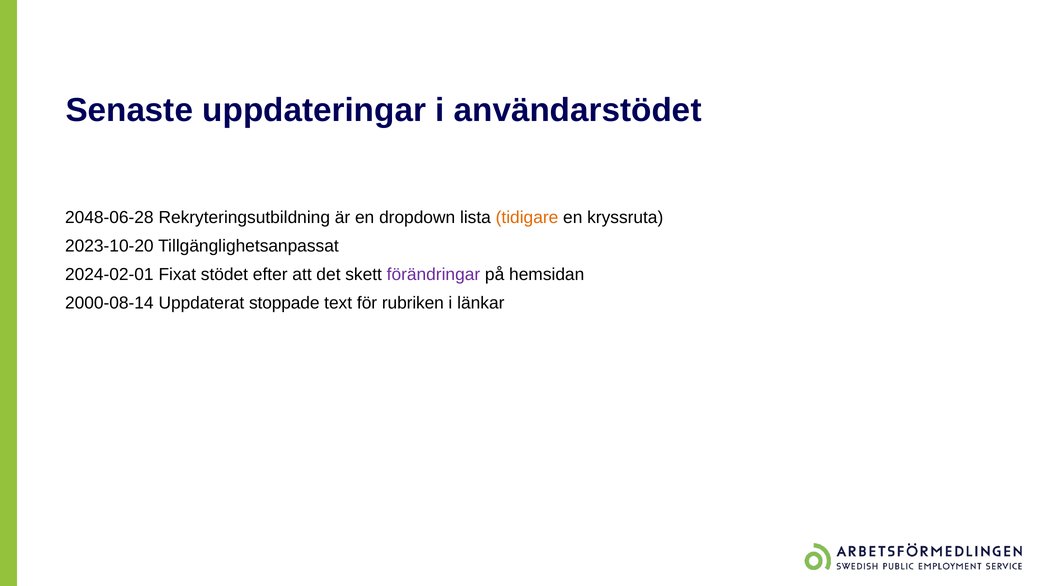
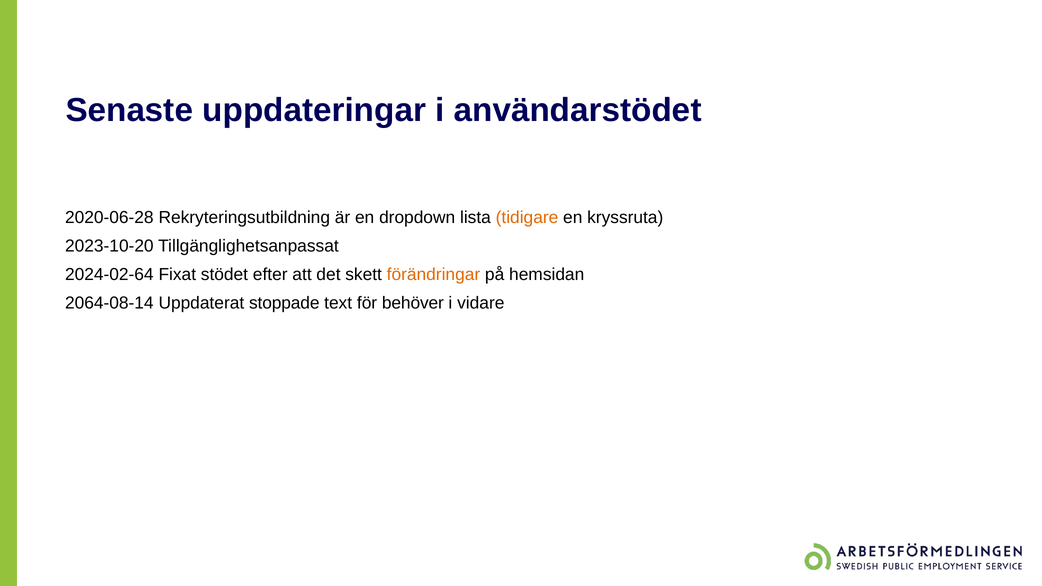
2048-06-28: 2048-06-28 -> 2020-06-28
2024-02-01: 2024-02-01 -> 2024-02-64
förändringar colour: purple -> orange
2000-08-14: 2000-08-14 -> 2064-08-14
rubriken: rubriken -> behöver
länkar: länkar -> vidare
